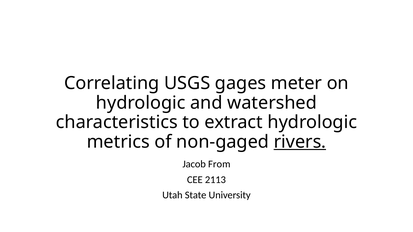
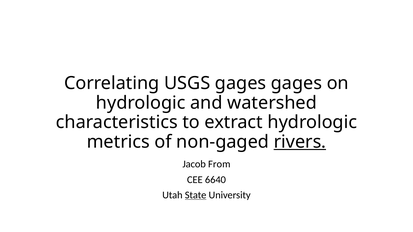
gages meter: meter -> gages
2113: 2113 -> 6640
State underline: none -> present
